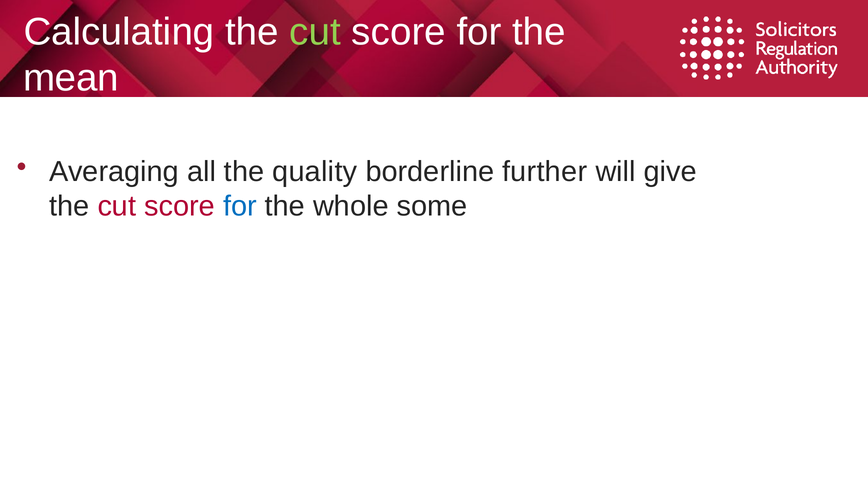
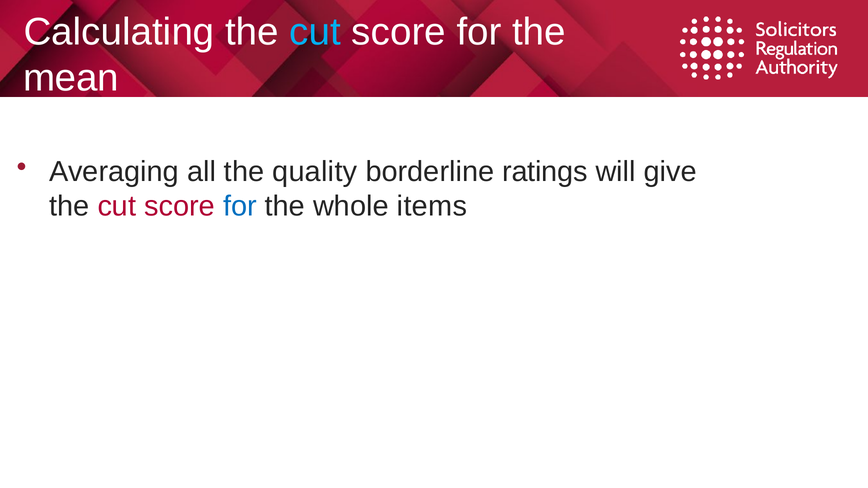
cut at (315, 32) colour: light green -> light blue
further: further -> ratings
some: some -> items
